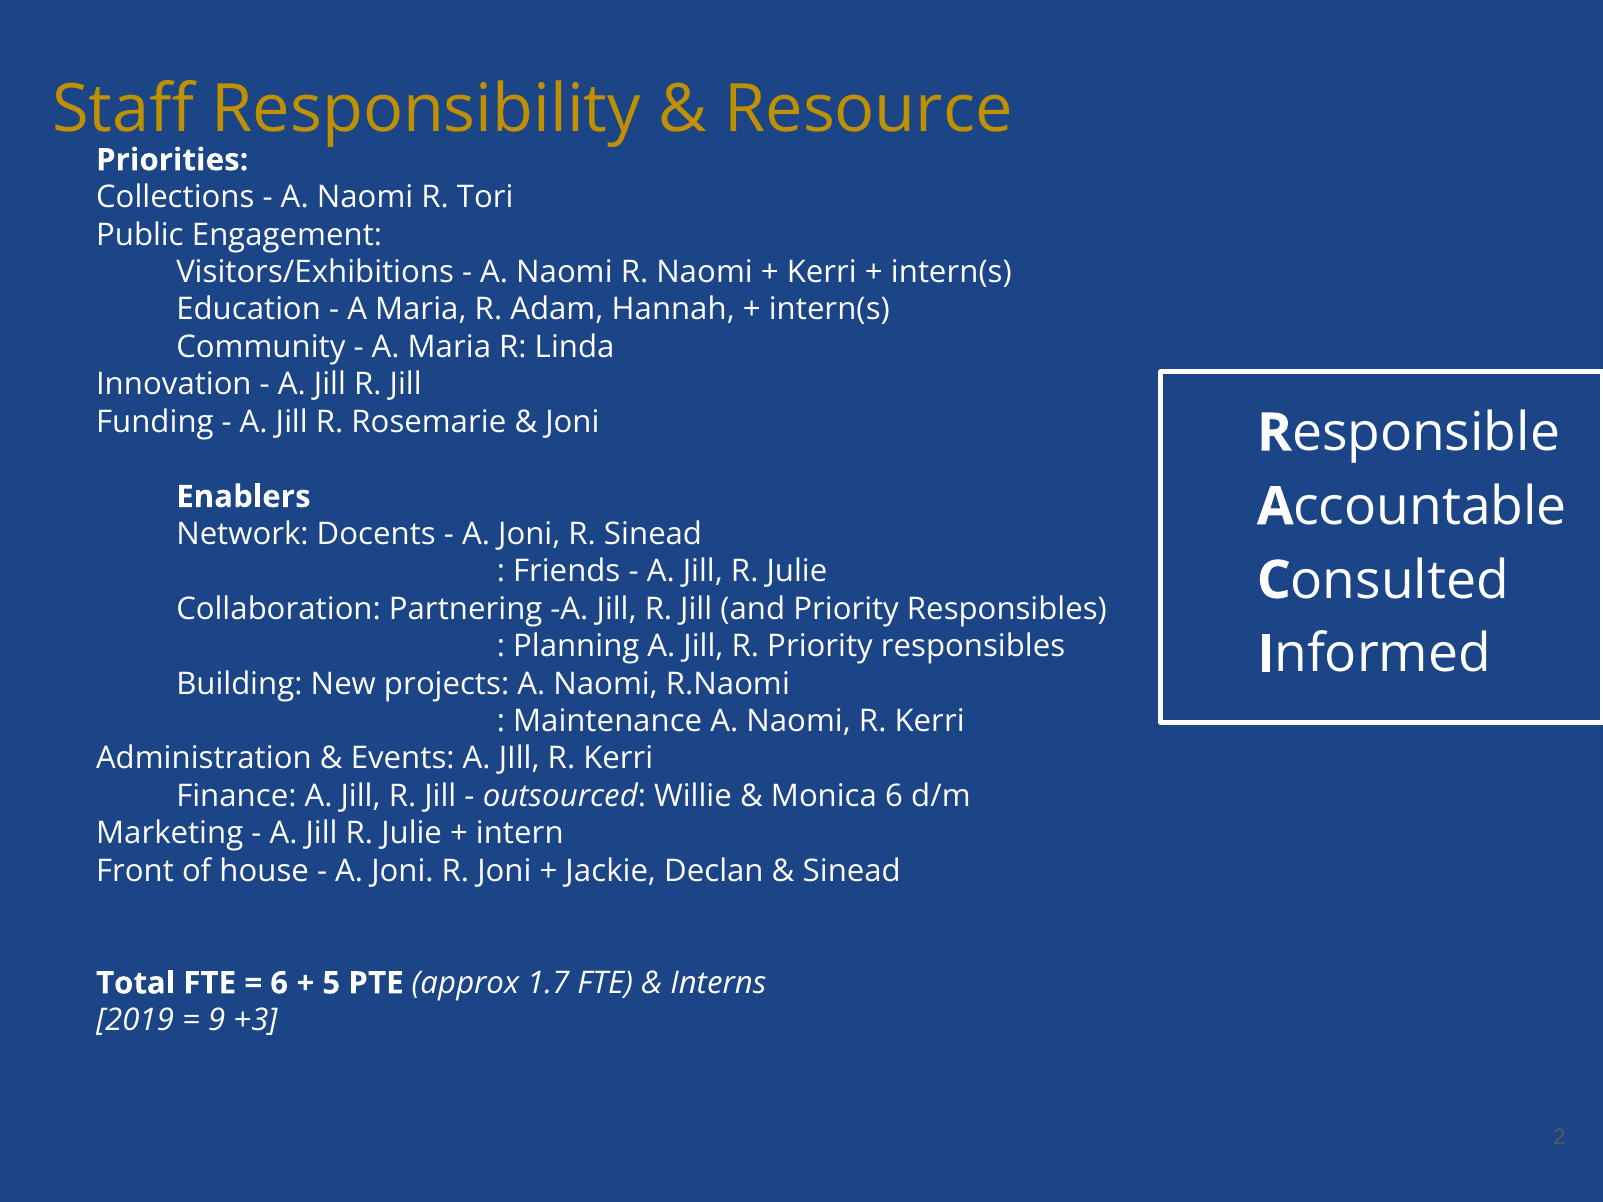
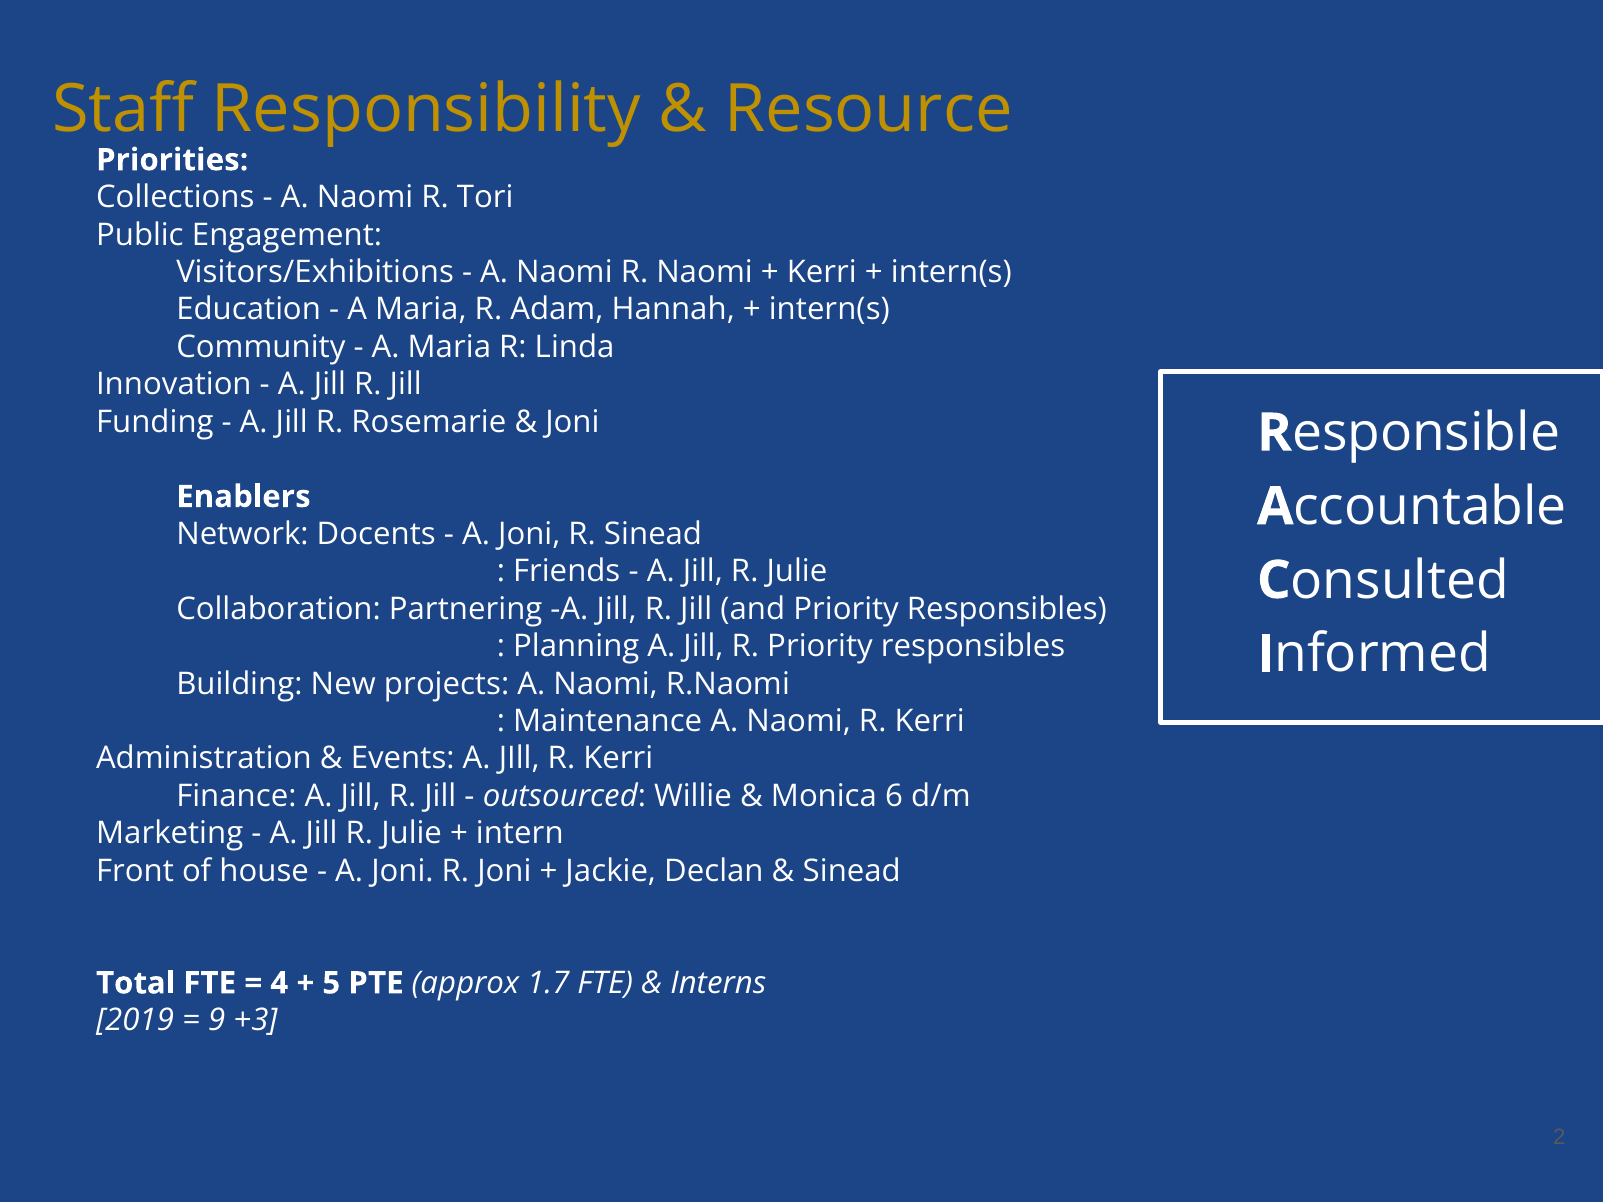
6 at (279, 983): 6 -> 4
